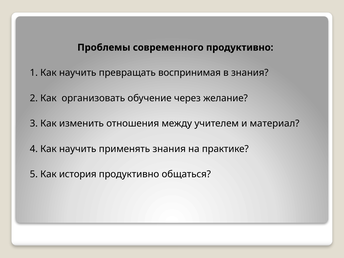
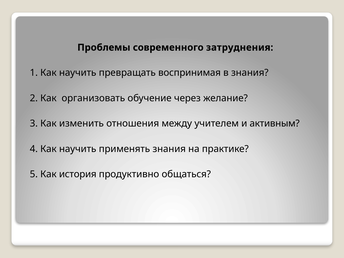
современного продуктивно: продуктивно -> затруднения
материал: материал -> активным
